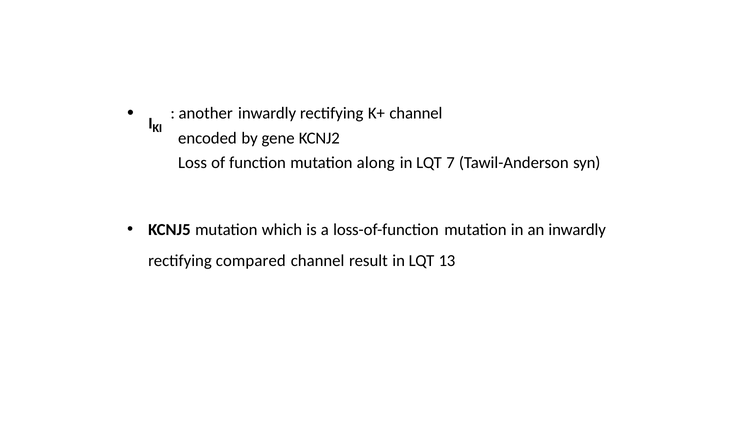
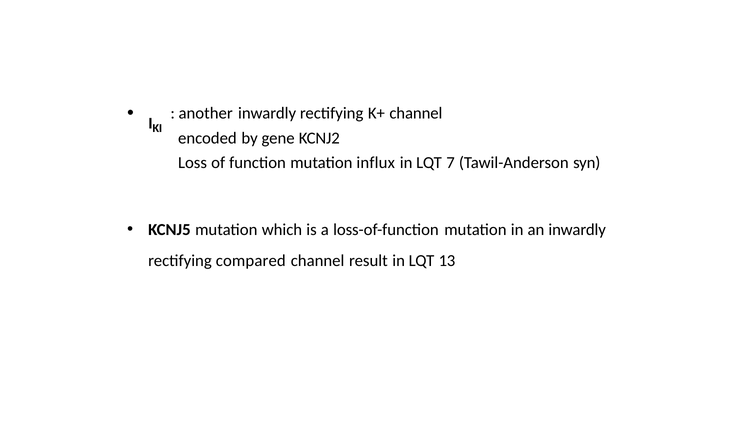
along: along -> influx
